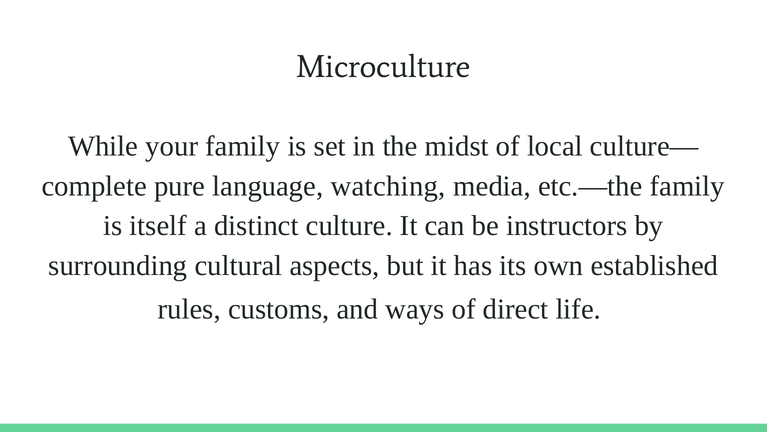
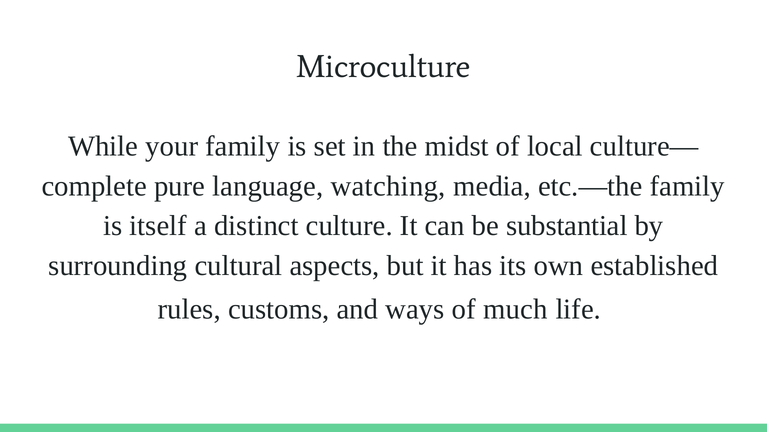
instructors: instructors -> substantial
direct: direct -> much
